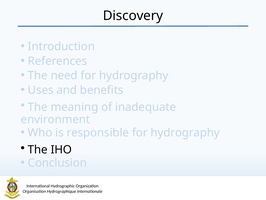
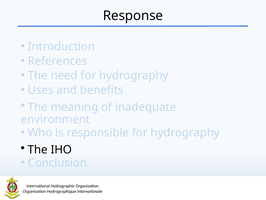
Discovery: Discovery -> Response
